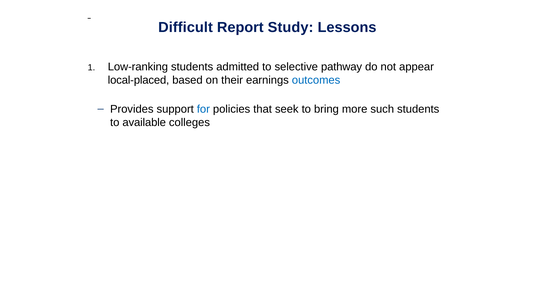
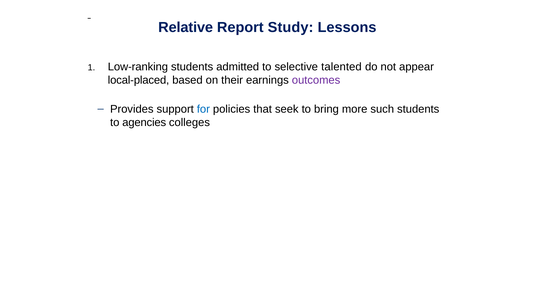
Difficult: Difficult -> Relative
pathway: pathway -> talented
outcomes colour: blue -> purple
available: available -> agencies
